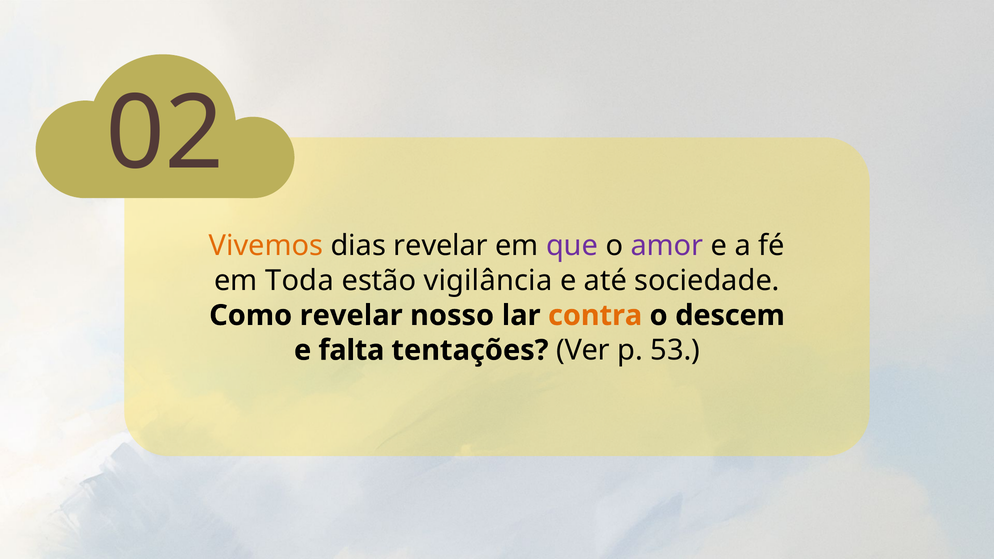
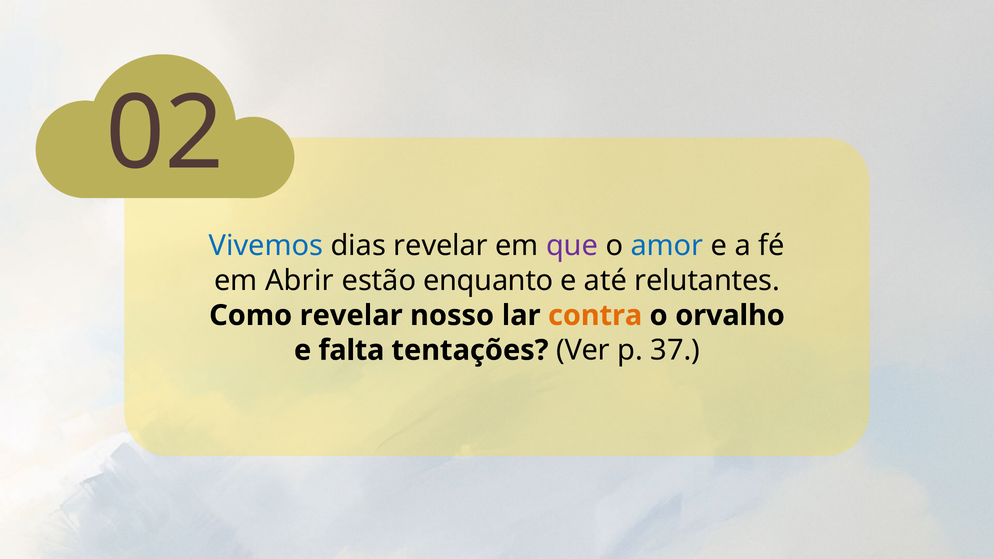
Vivemos colour: orange -> blue
amor colour: purple -> blue
Toda: Toda -> Abrir
vigilância: vigilância -> enquanto
sociedade: sociedade -> relutantes
descem: descem -> orvalho
53: 53 -> 37
